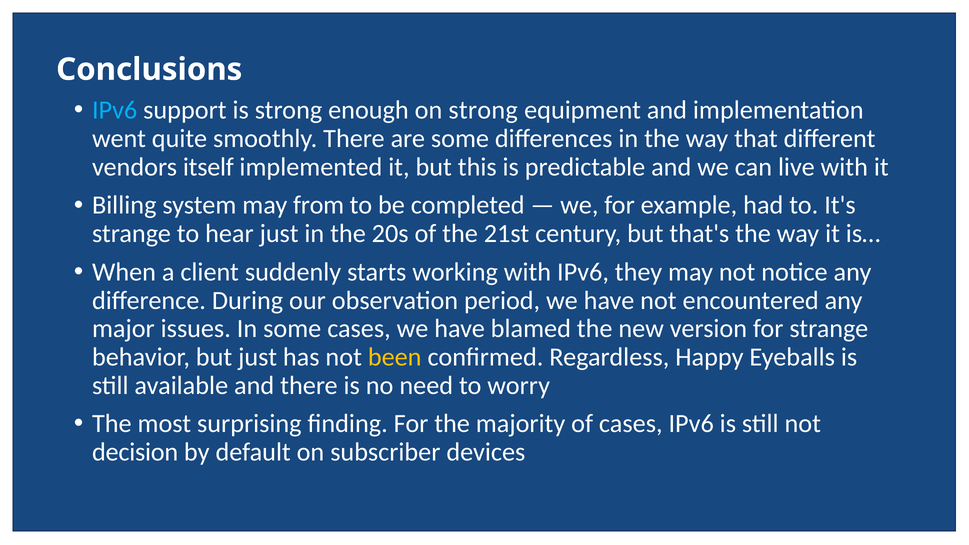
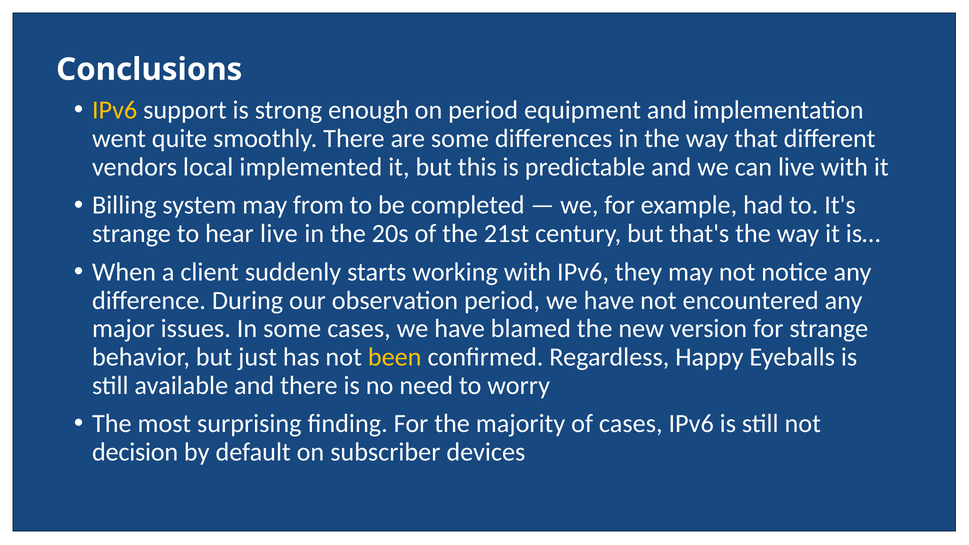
IPv6 at (115, 110) colour: light blue -> yellow
on strong: strong -> period
itself: itself -> local
hear just: just -> live
